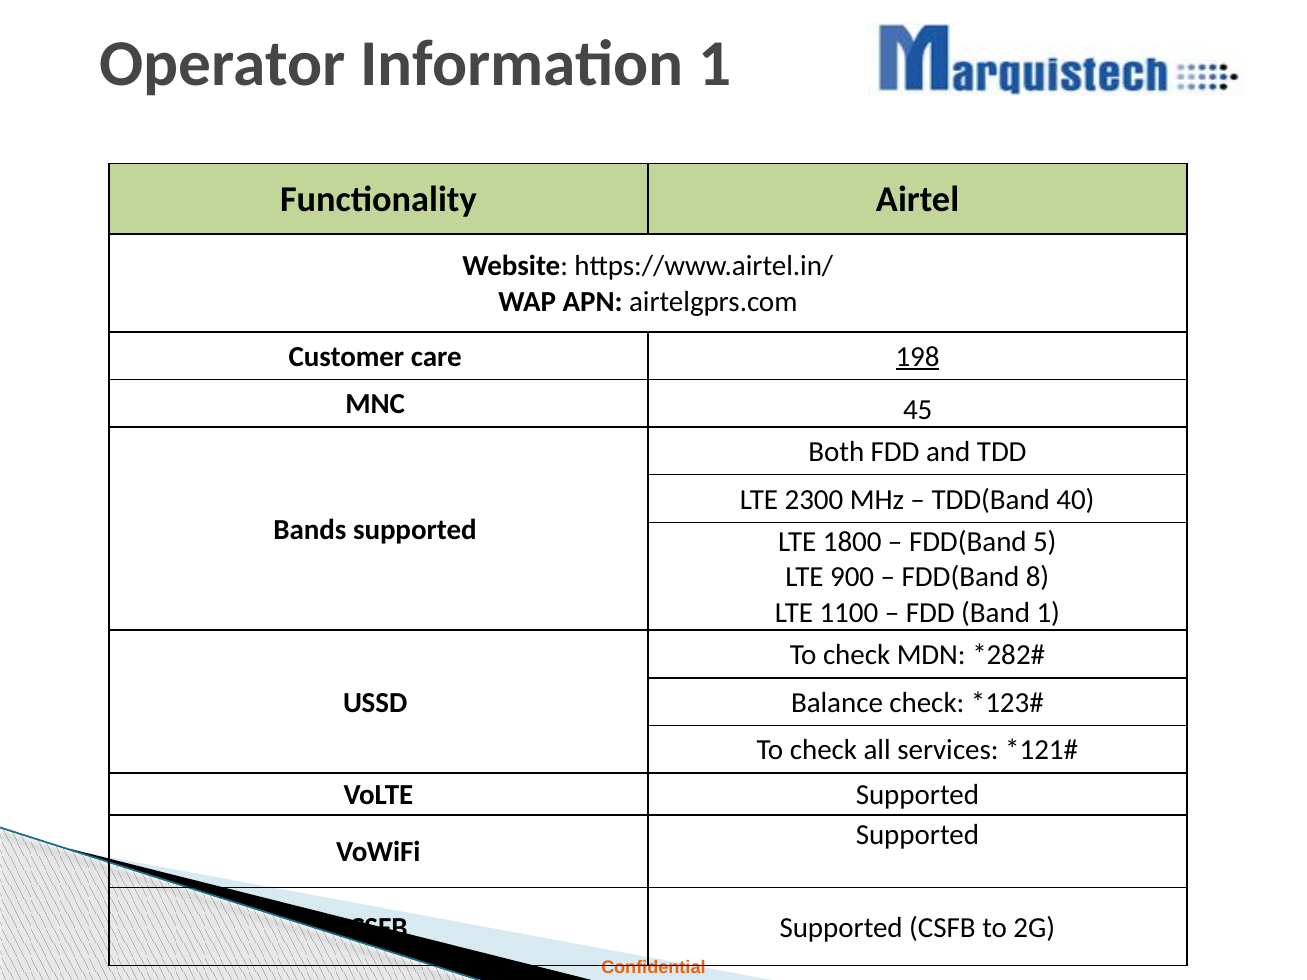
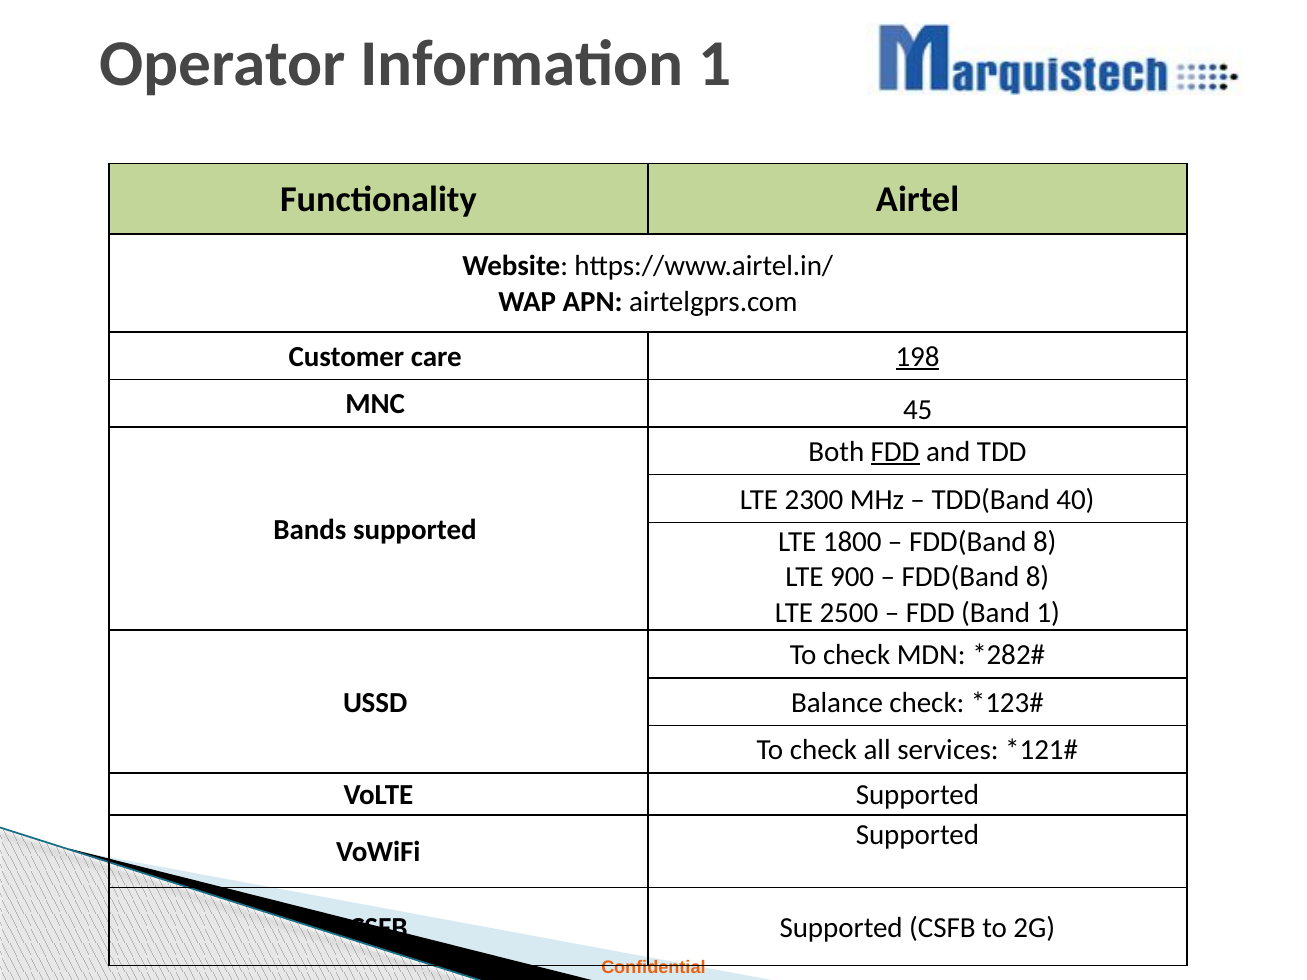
FDD at (895, 452) underline: none -> present
5 at (1045, 542): 5 -> 8
1100: 1100 -> 2500
